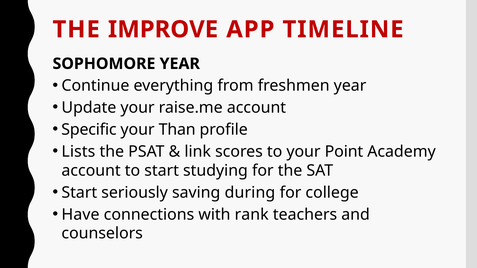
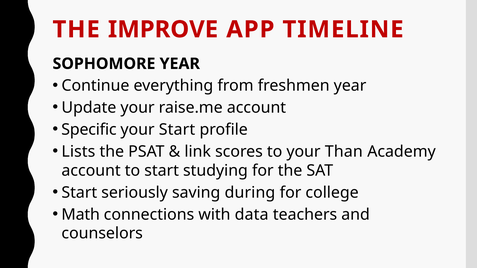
your Than: Than -> Start
Point: Point -> Than
Have: Have -> Math
rank: rank -> data
